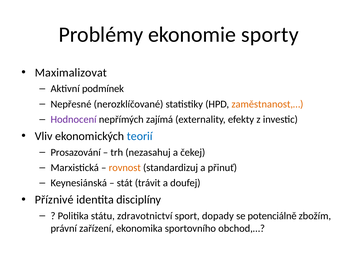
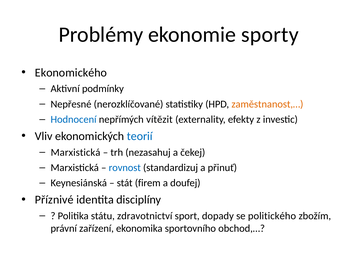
Maximalizovat: Maximalizovat -> Ekonomického
podmínek: podmínek -> podmínky
Hodnocení colour: purple -> blue
zajímá: zajímá -> vítězit
Prosazování at (76, 152): Prosazování -> Marxistická
rovnost colour: orange -> blue
trávit: trávit -> firem
potenciálně: potenciálně -> politického
